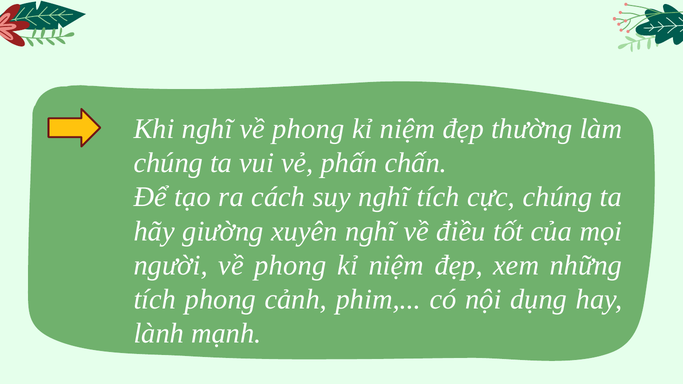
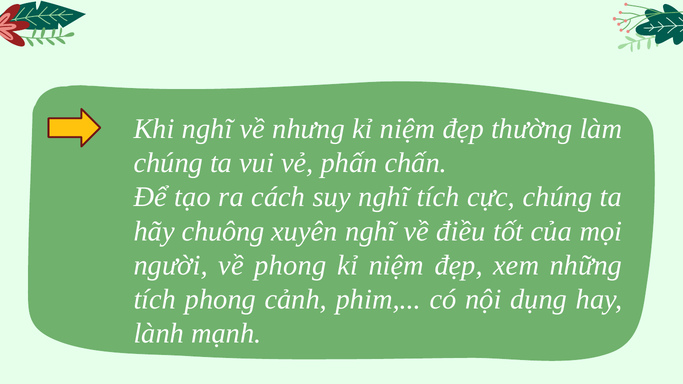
nghĩ về phong: phong -> nhưng
giường: giường -> chuông
